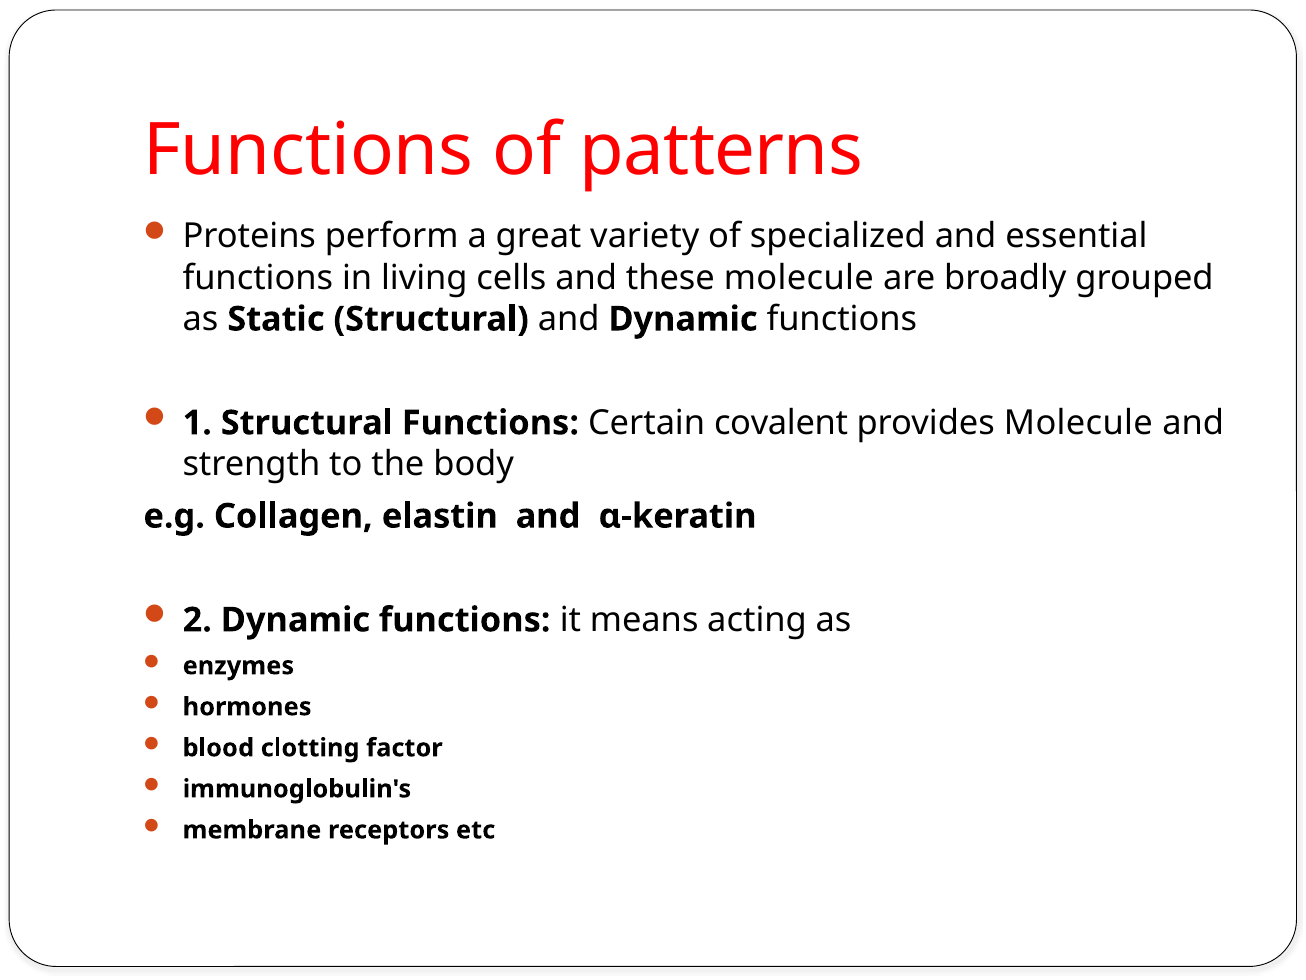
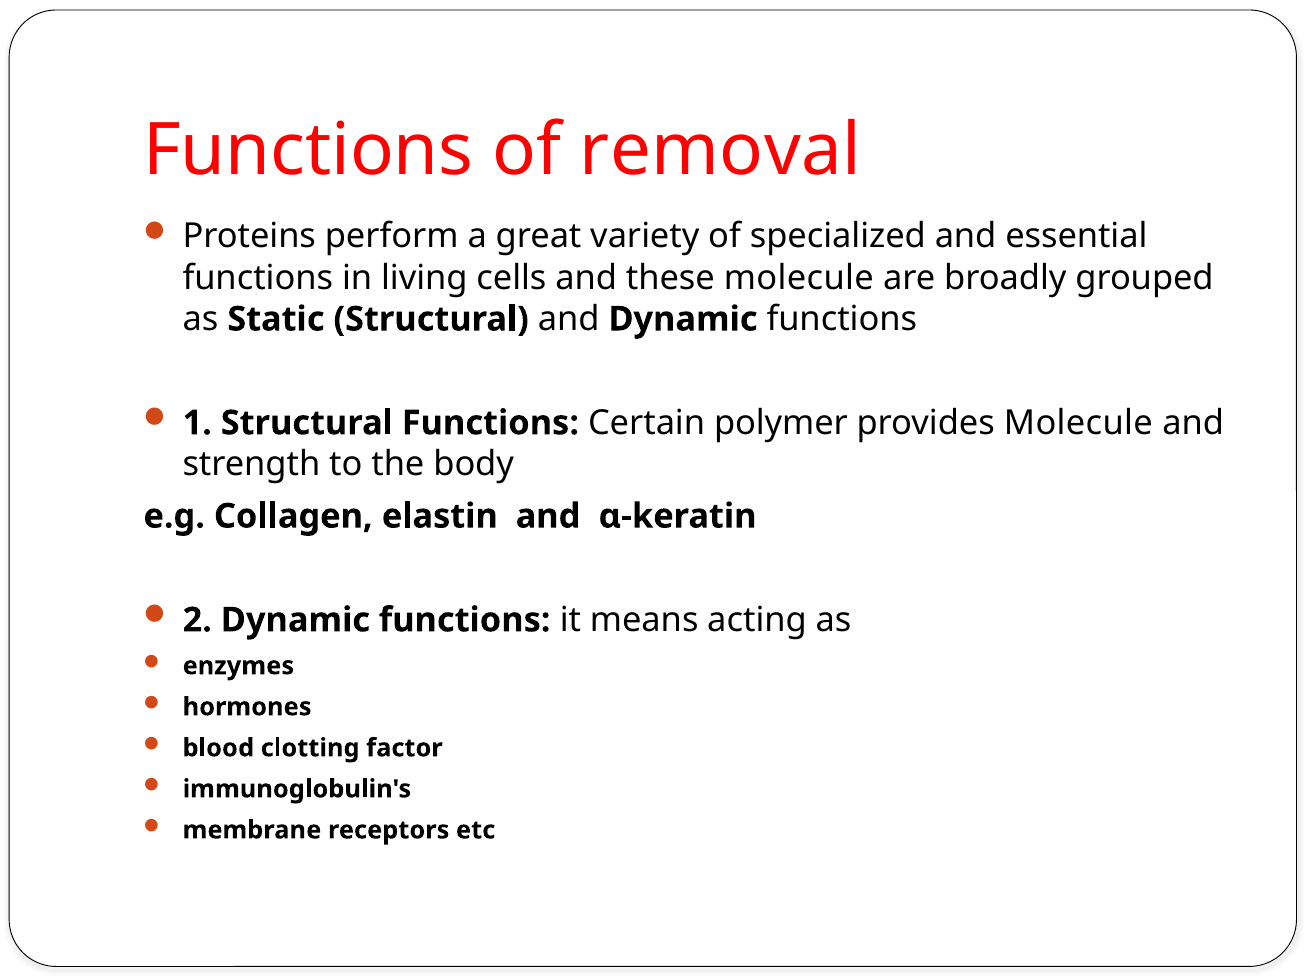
patterns: patterns -> removal
covalent: covalent -> polymer
